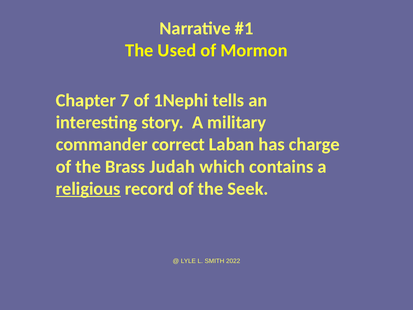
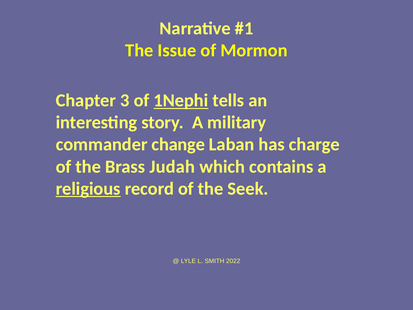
Used: Used -> Issue
7: 7 -> 3
1Nephi underline: none -> present
correct: correct -> change
